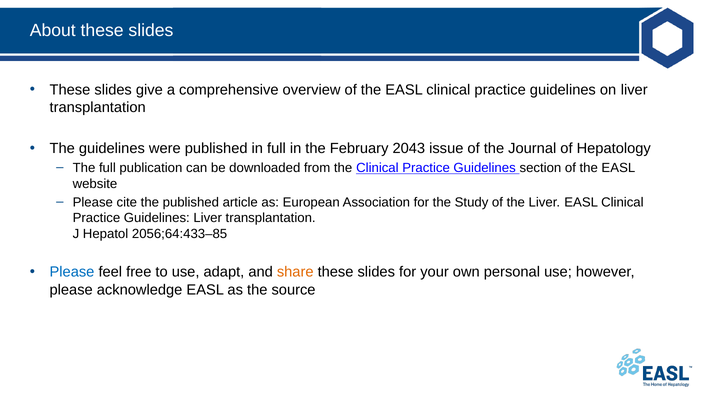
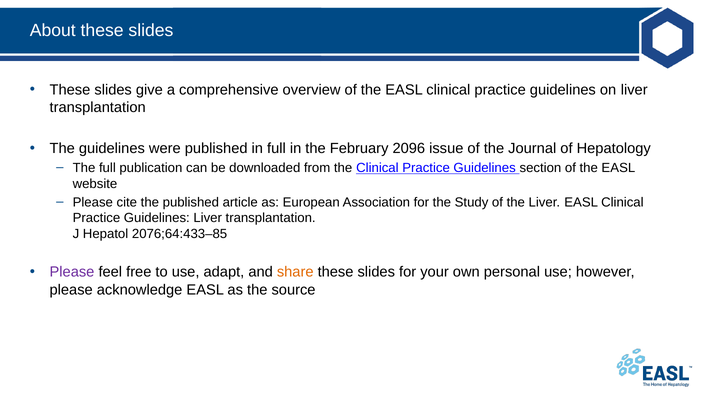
2043: 2043 -> 2096
2056;64:433–85: 2056;64:433–85 -> 2076;64:433–85
Please at (72, 272) colour: blue -> purple
